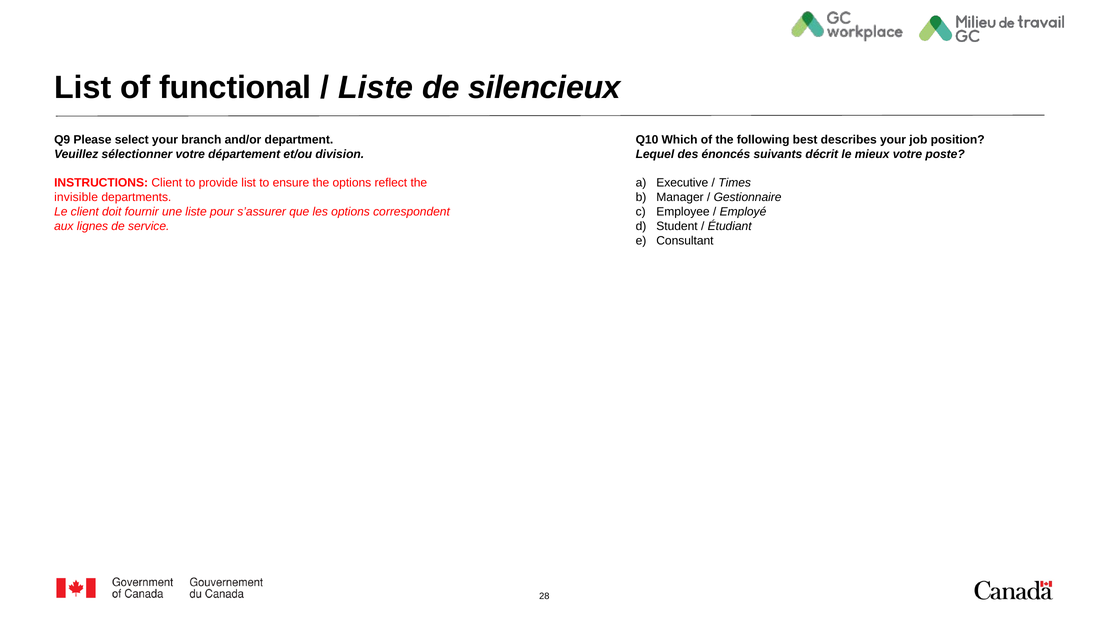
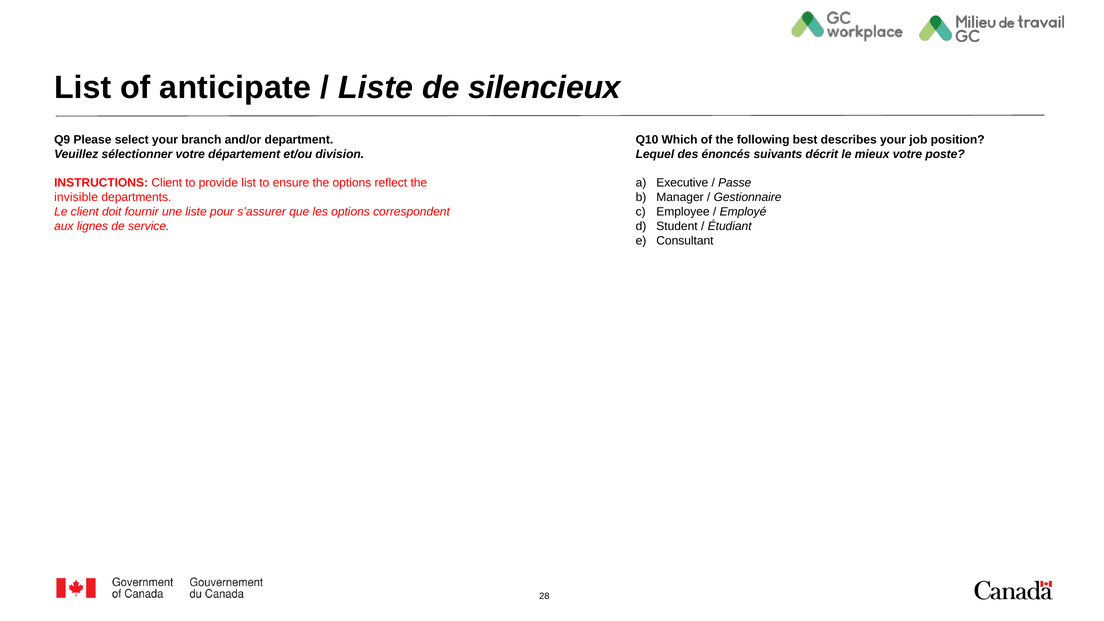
functional: functional -> anticipate
Times: Times -> Passe
